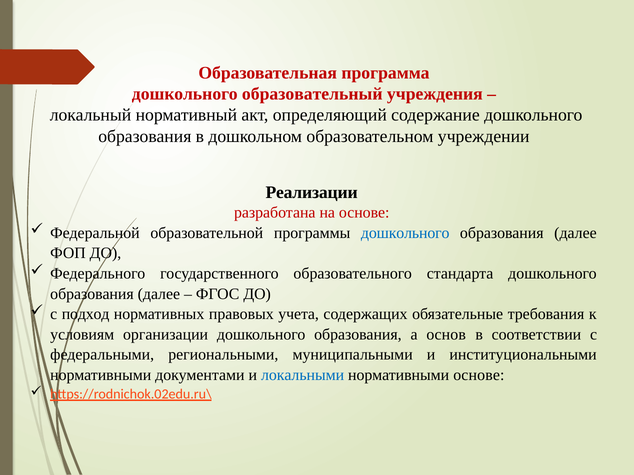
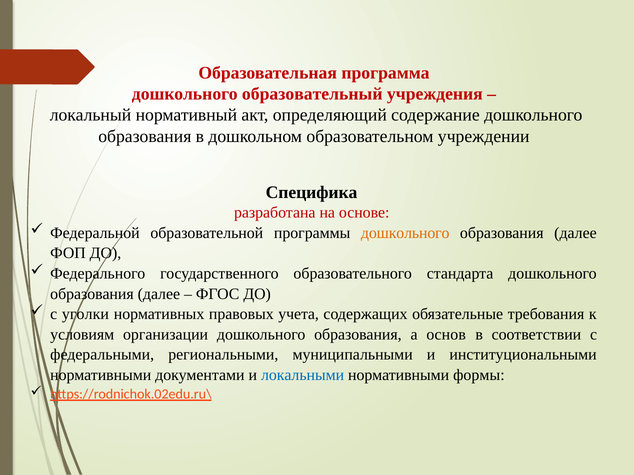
Реализации: Реализации -> Специфика
дошкольного at (405, 233) colour: blue -> orange
подход: подход -> уголки
нормативными основе: основе -> формы
